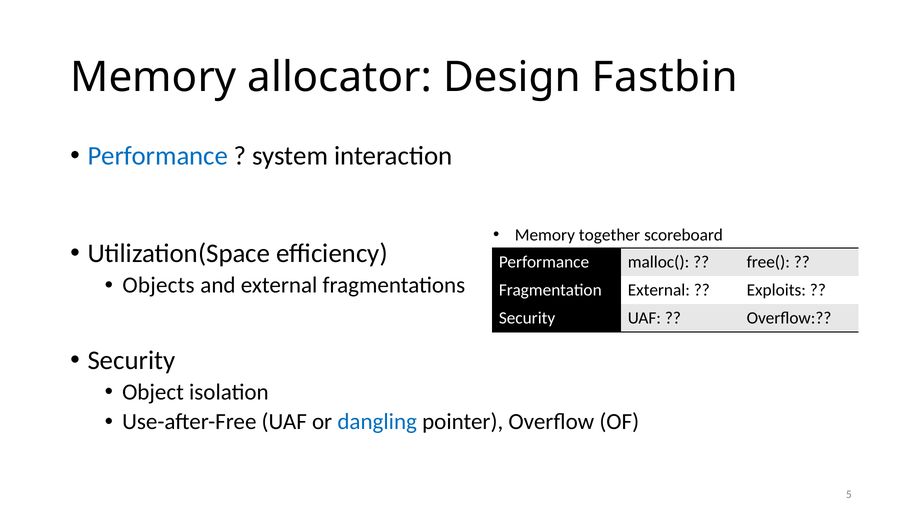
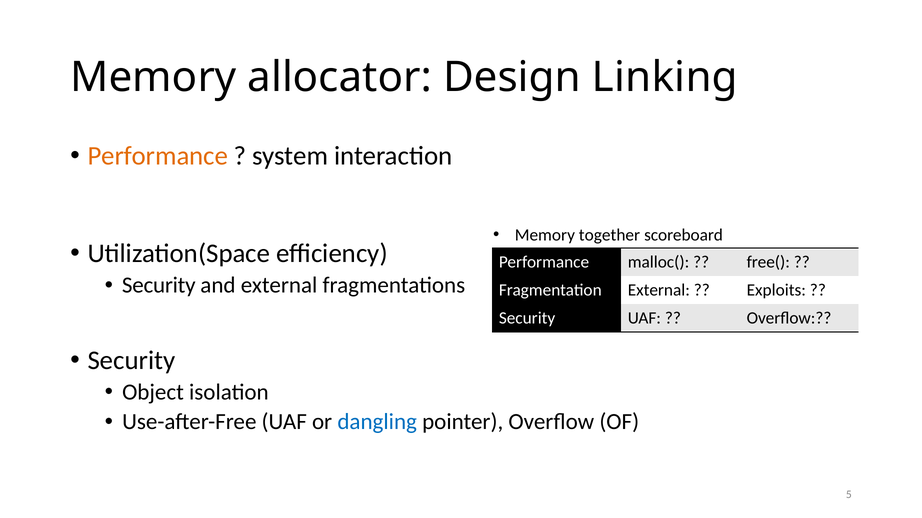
Fastbin: Fastbin -> Linking
Performance at (158, 156) colour: blue -> orange
Objects at (159, 286): Objects -> Security
